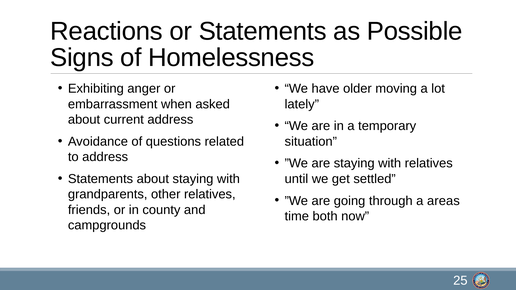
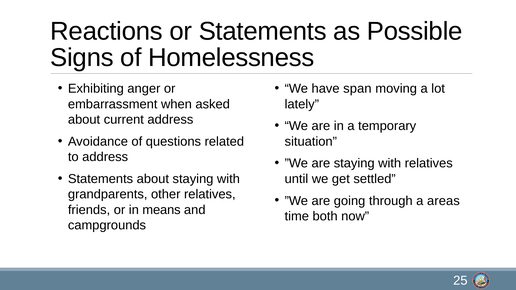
older: older -> span
county: county -> means
